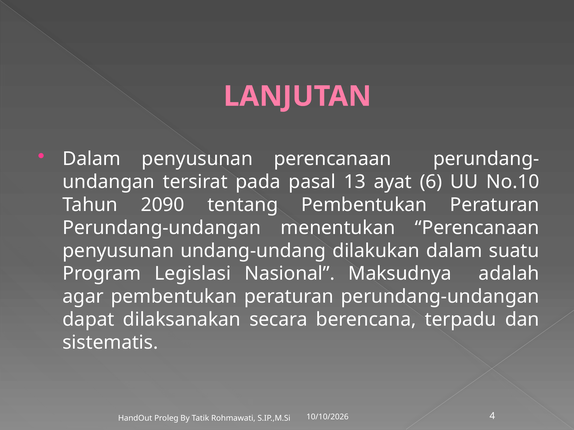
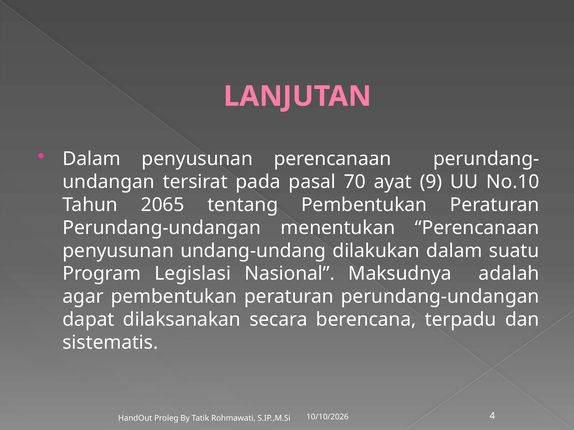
13: 13 -> 70
6: 6 -> 9
2090: 2090 -> 2065
